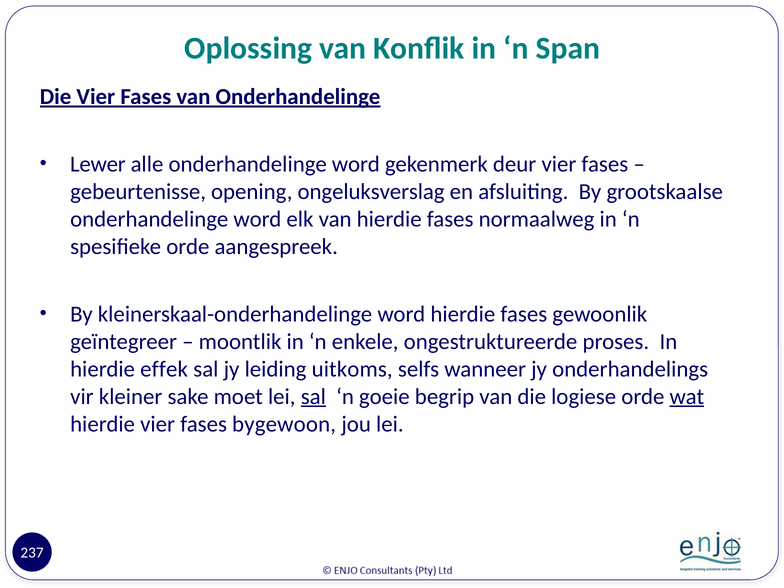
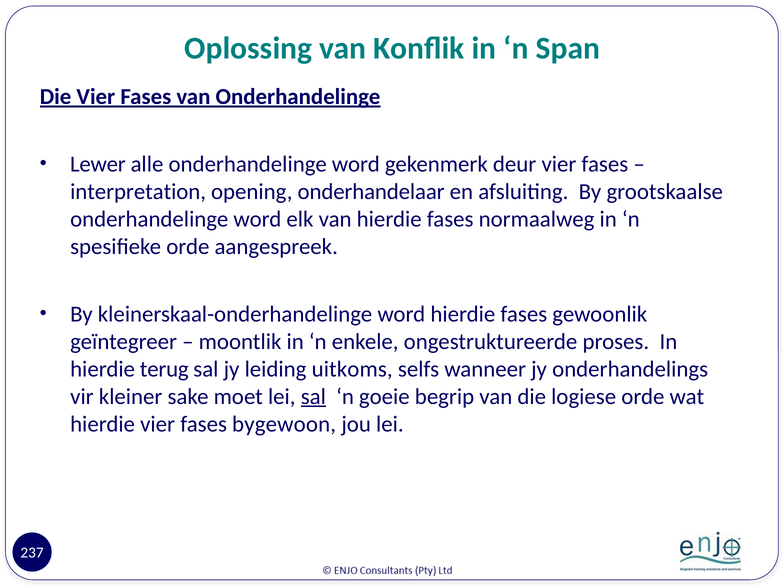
gebeurtenisse: gebeurtenisse -> interpretation
ongeluksverslag: ongeluksverslag -> onderhandelaar
effek: effek -> terug
wat underline: present -> none
